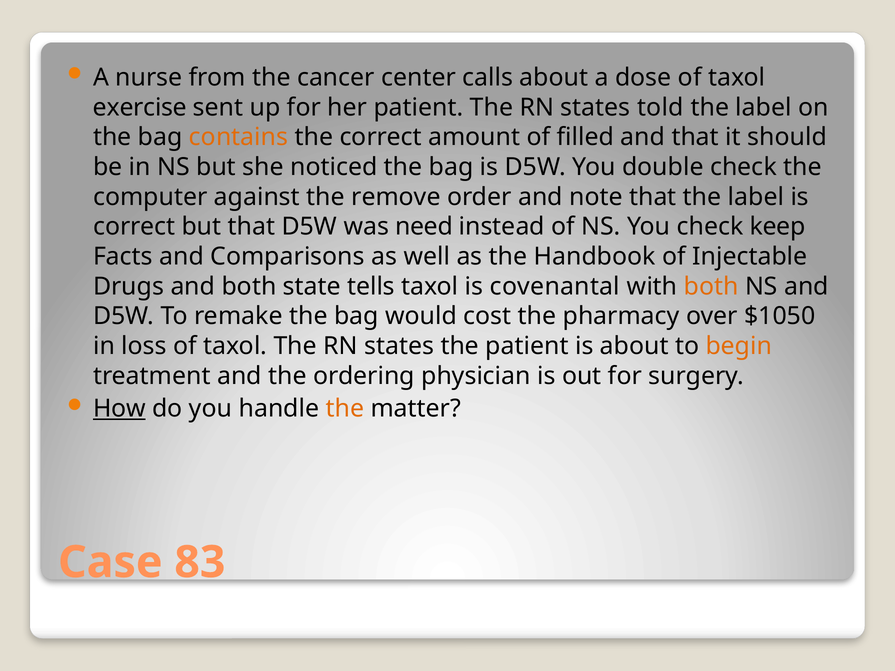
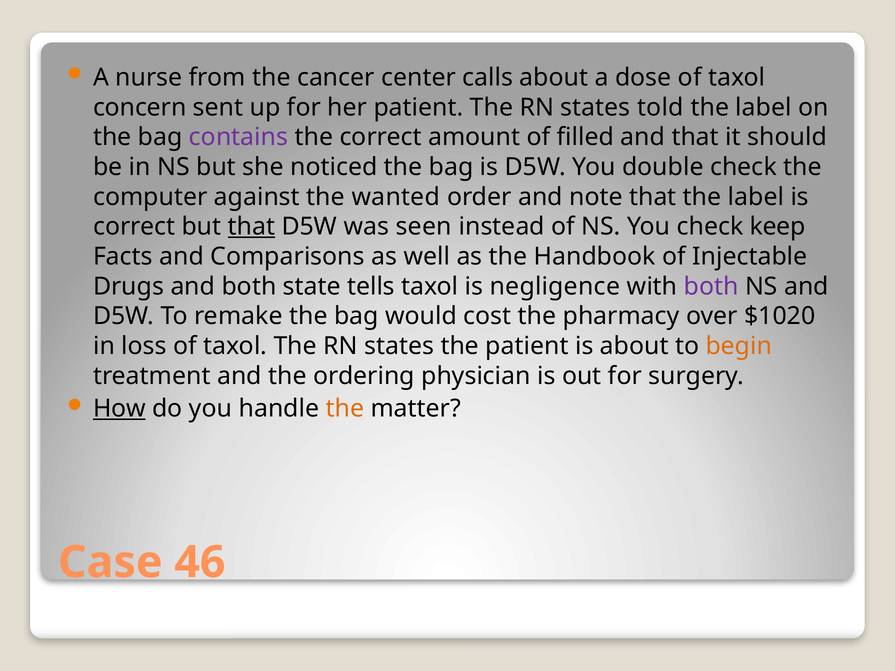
exercise: exercise -> concern
contains colour: orange -> purple
remove: remove -> wanted
that at (251, 227) underline: none -> present
need: need -> seen
covenantal: covenantal -> negligence
both at (711, 286) colour: orange -> purple
$1050: $1050 -> $1020
83: 83 -> 46
